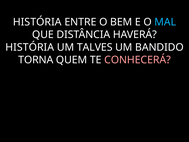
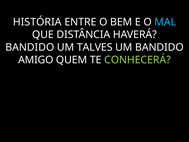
HISTÓRIA at (30, 47): HISTÓRIA -> BANDIDO
TORNA: TORNA -> AMIGO
CONHECERÁ colour: pink -> light green
